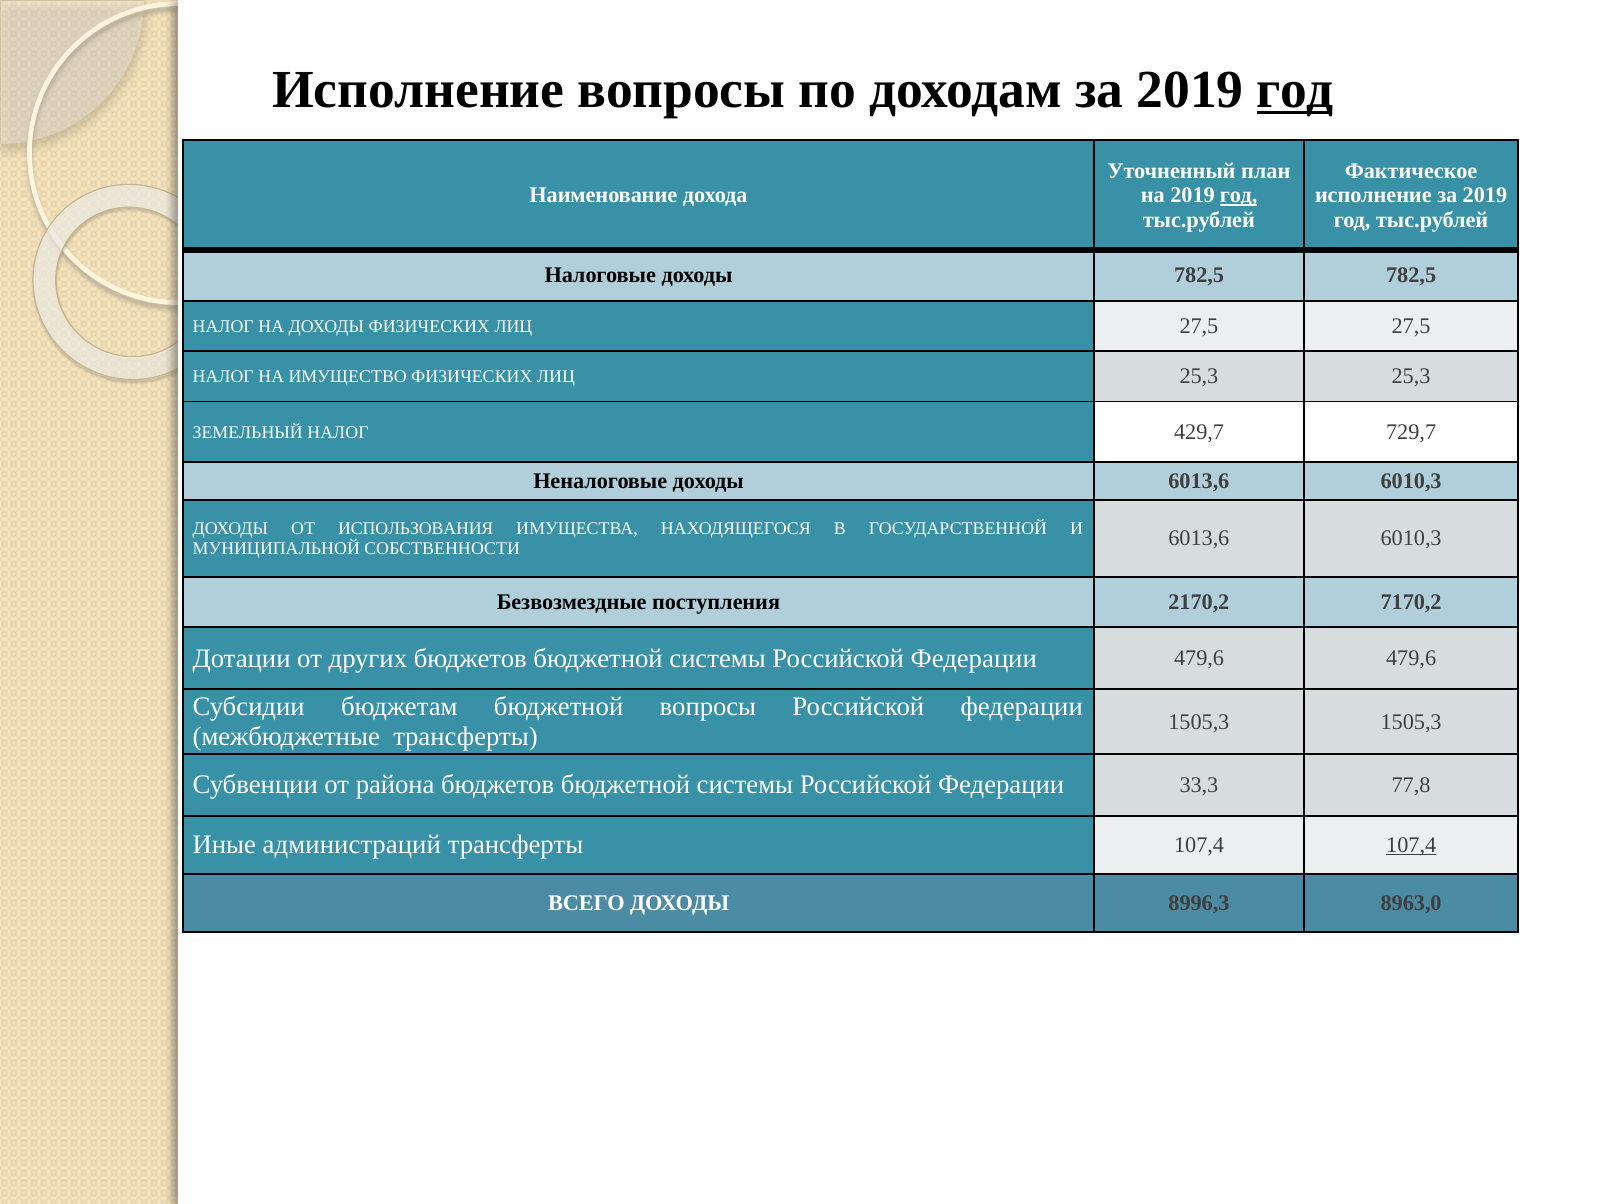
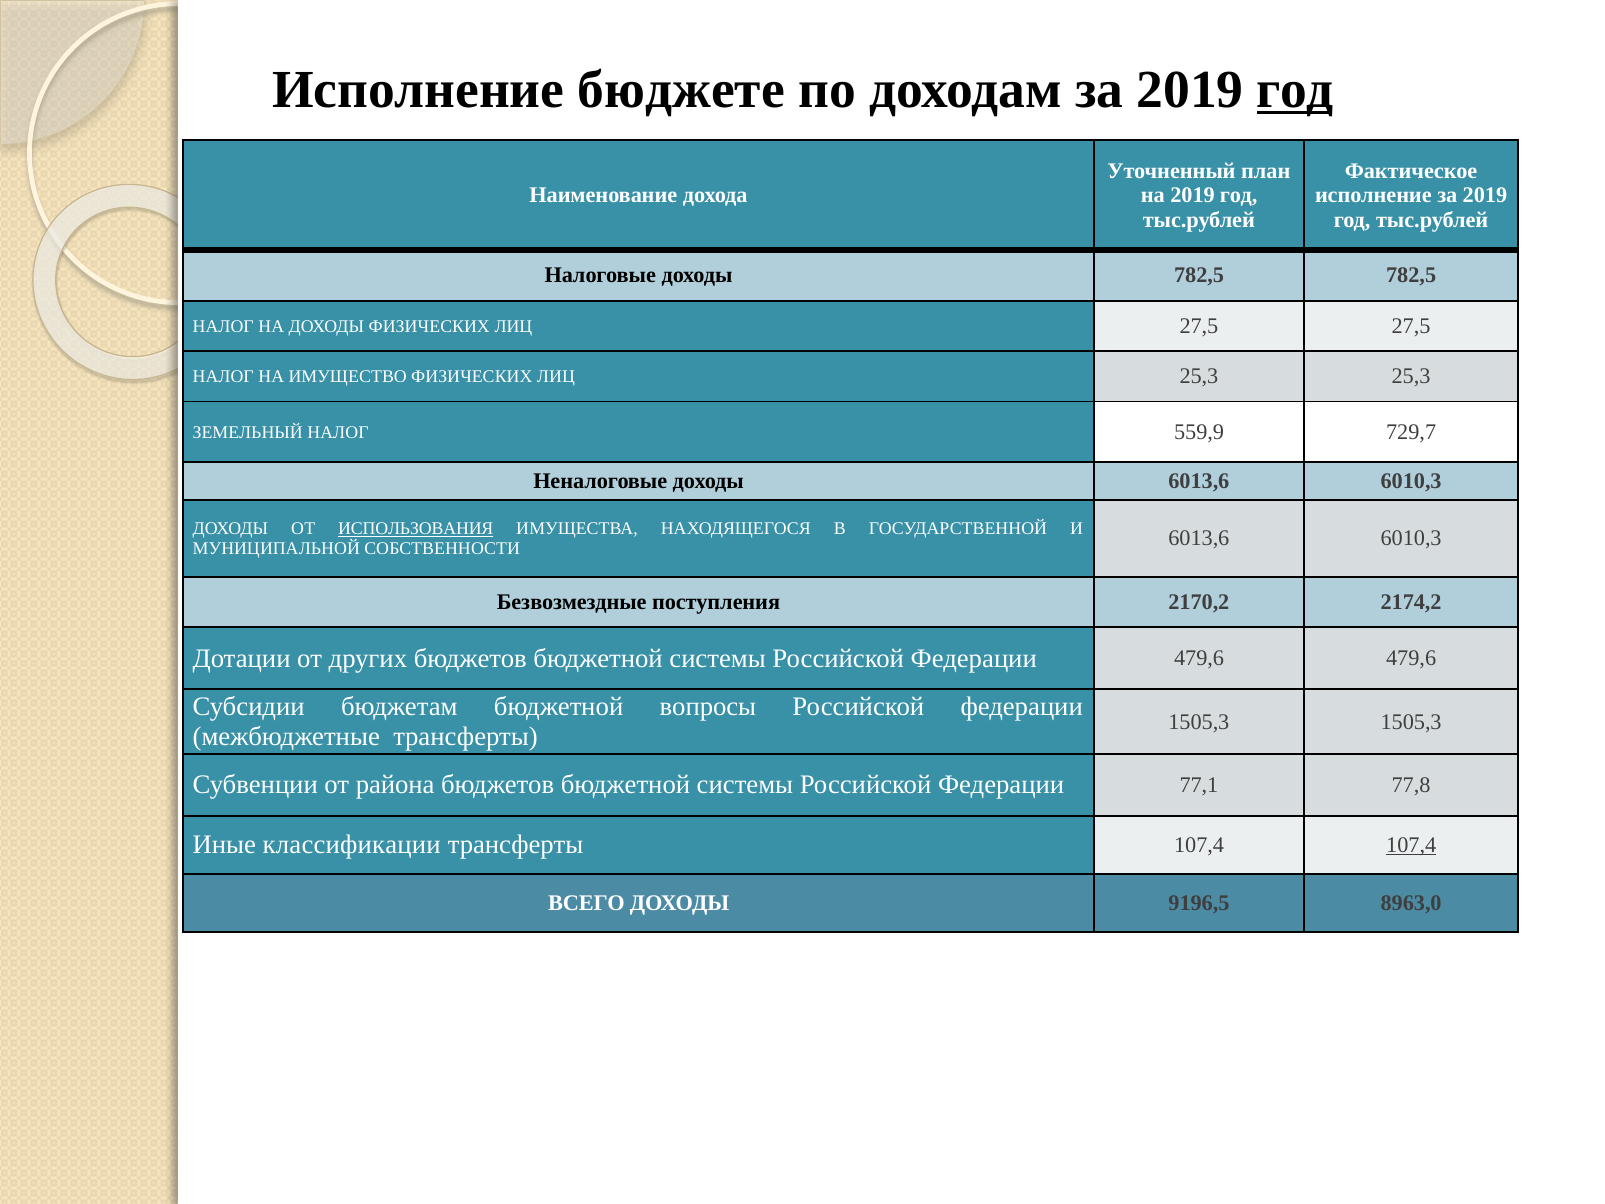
Исполнение вопросы: вопросы -> бюджете
год at (1239, 195) underline: present -> none
429,7: 429,7 -> 559,9
ИСПОЛЬЗОВАНИЯ underline: none -> present
7170,2: 7170,2 -> 2174,2
33,3: 33,3 -> 77,1
администраций: администраций -> классификации
8996,3: 8996,3 -> 9196,5
